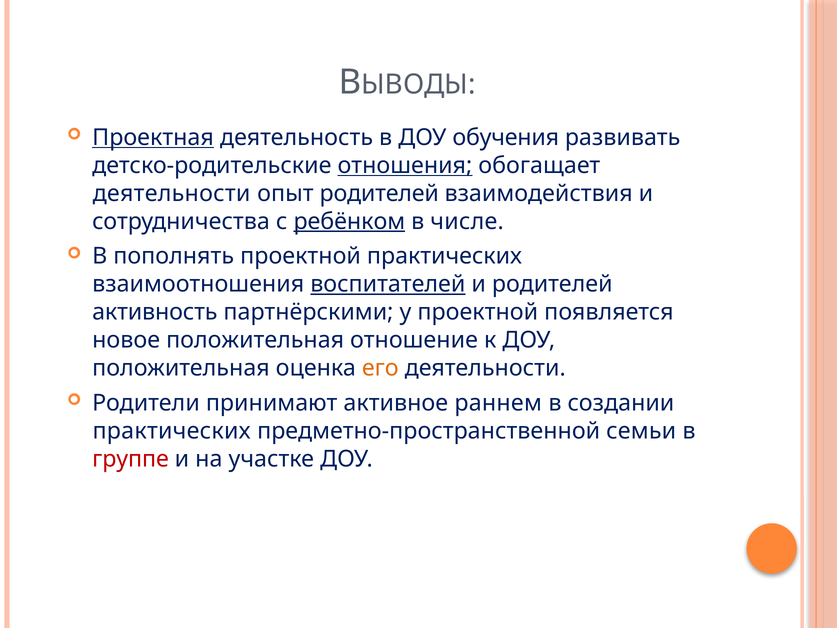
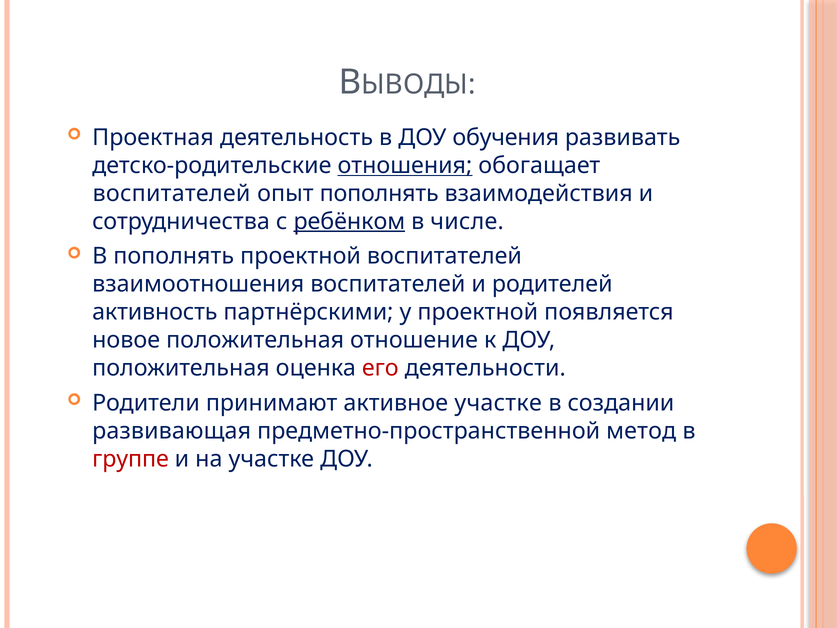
Проектная underline: present -> none
деятельности at (172, 193): деятельности -> воспитателей
опыт родителей: родителей -> пополнять
проектной практических: практических -> воспитателей
воспитателей at (388, 284) underline: present -> none
его colour: orange -> red
активное раннем: раннем -> участке
практических at (172, 431): практических -> развивающая
семьи: семьи -> метод
